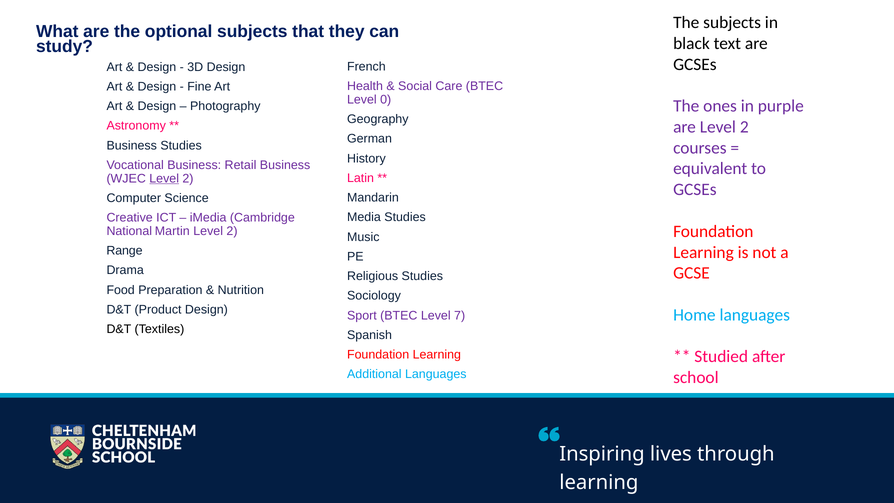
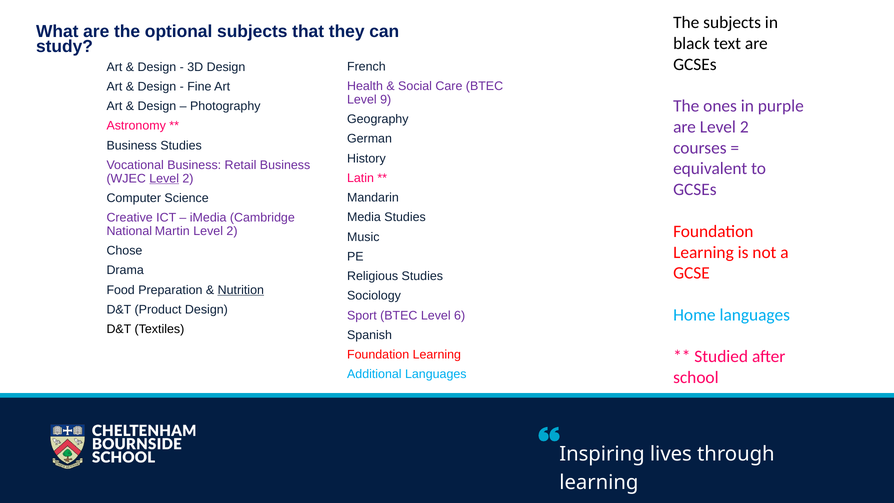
0: 0 -> 9
Range: Range -> Chose
Nutrition underline: none -> present
7: 7 -> 6
